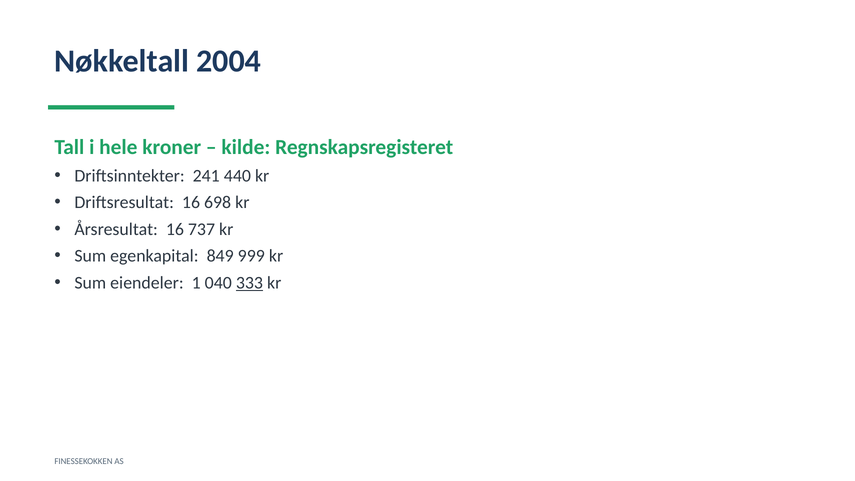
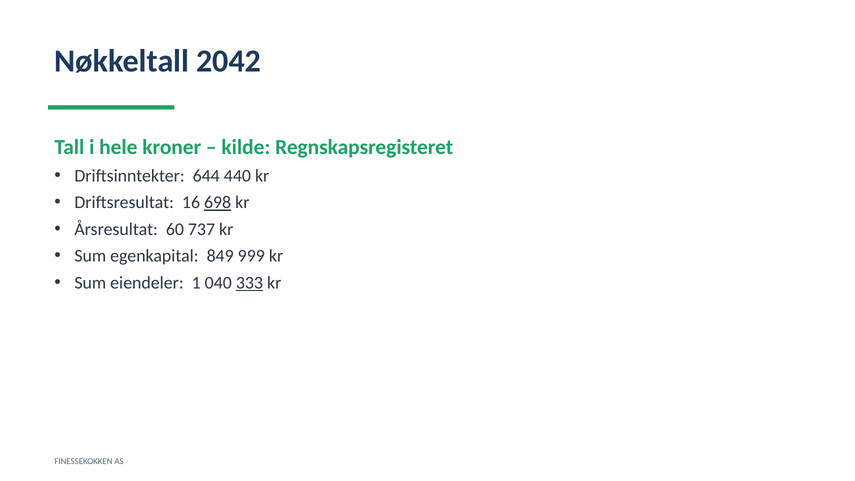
2004: 2004 -> 2042
241: 241 -> 644
698 underline: none -> present
Årsresultat 16: 16 -> 60
